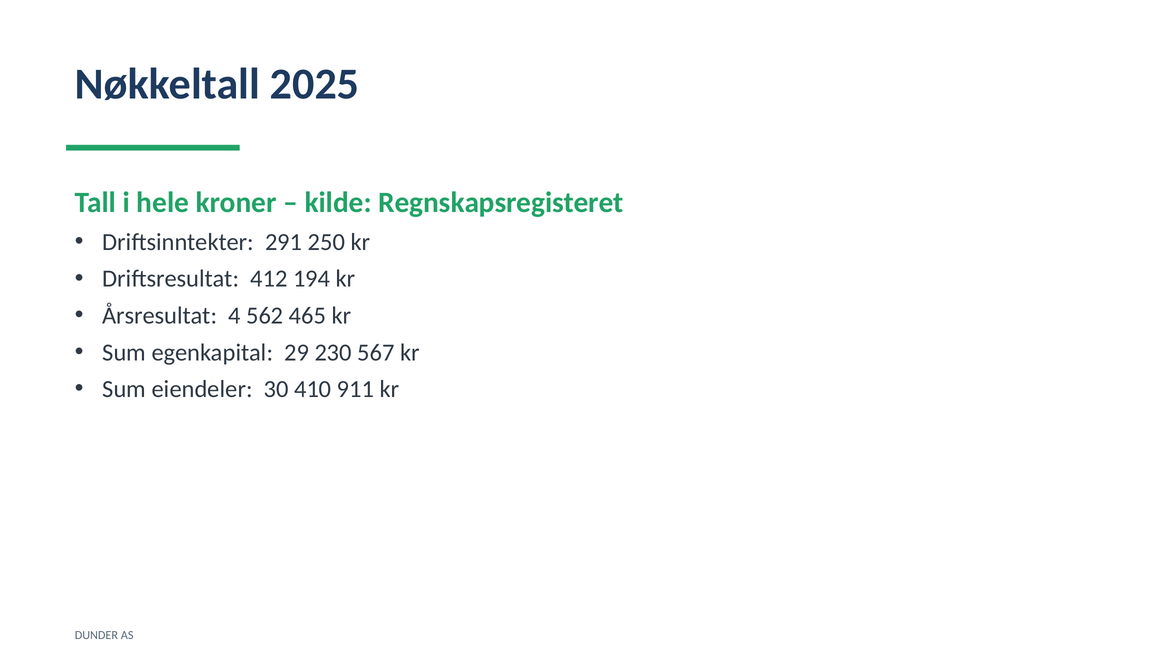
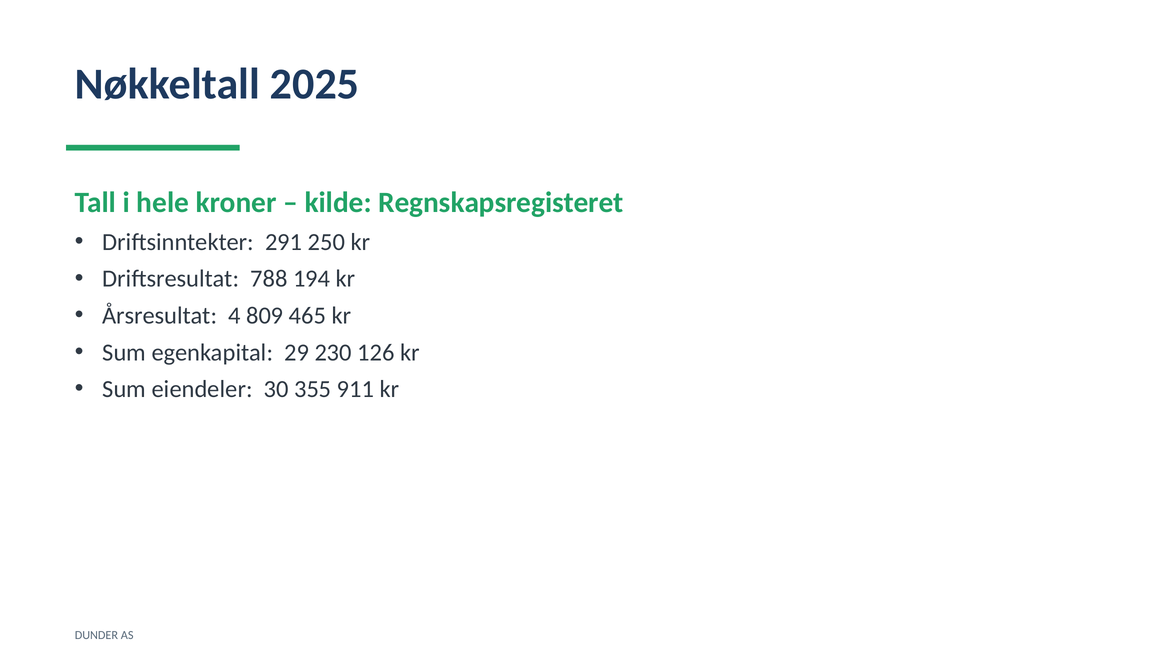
412: 412 -> 788
562: 562 -> 809
567: 567 -> 126
410: 410 -> 355
